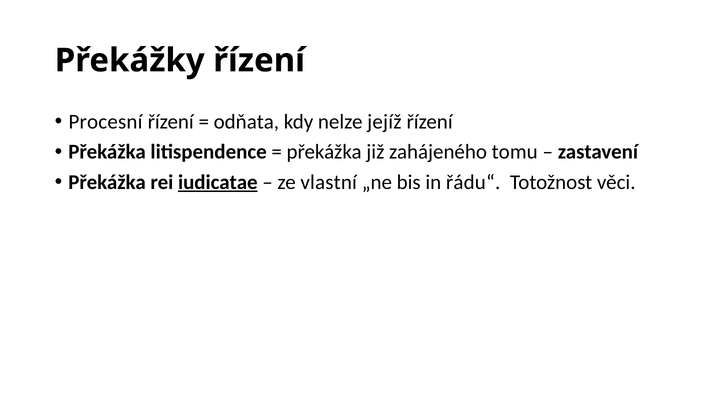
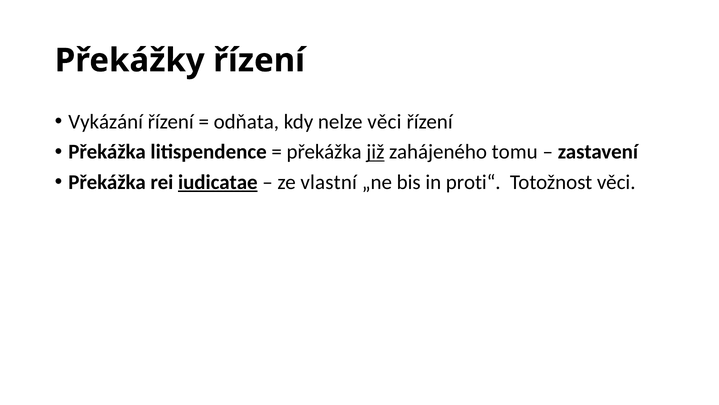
Procesní: Procesní -> Vykázání
nelze jejíž: jejíž -> věci
již underline: none -> present
řádu“: řádu“ -> proti“
